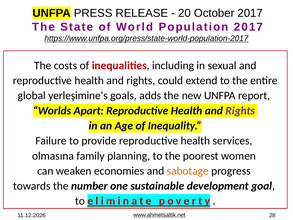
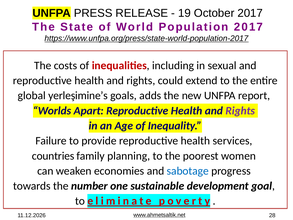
20: 20 -> 19
olmasına: olmasına -> countries
sabotage colour: orange -> blue
